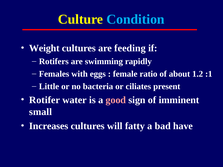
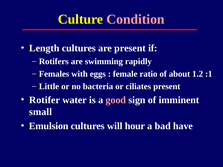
Condition colour: light blue -> pink
Weight: Weight -> Length
are feeding: feeding -> present
Increases: Increases -> Emulsion
fatty: fatty -> hour
